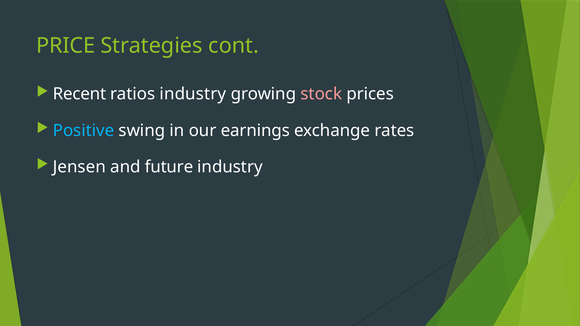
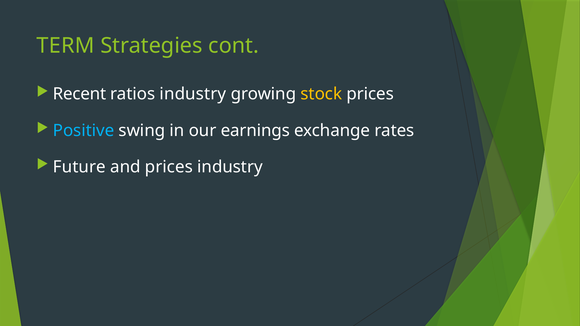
PRICE: PRICE -> TERM
stock colour: pink -> yellow
Jensen: Jensen -> Future
and future: future -> prices
